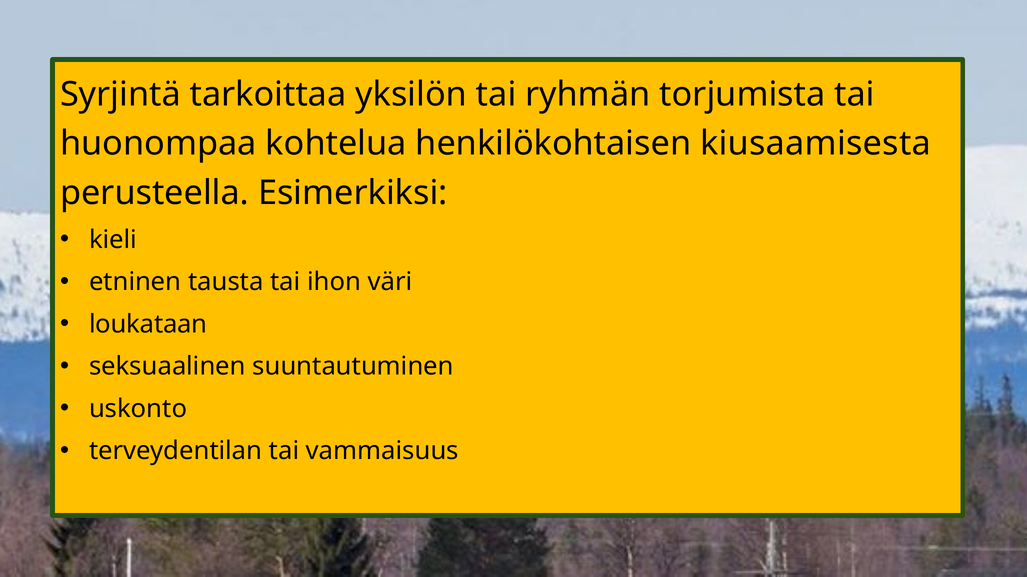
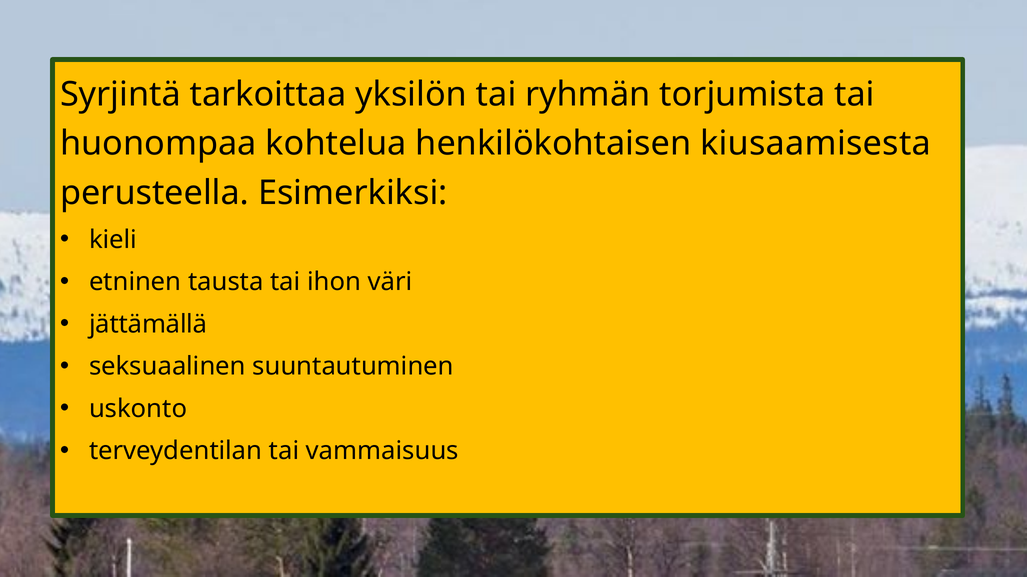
loukataan: loukataan -> jättämällä
